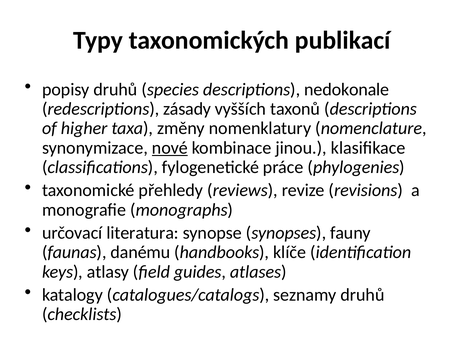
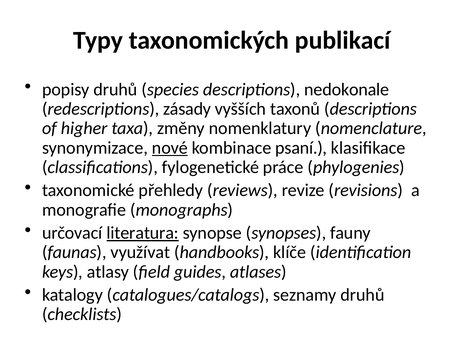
jinou: jinou -> psaní
literatura underline: none -> present
danému: danému -> využívat
